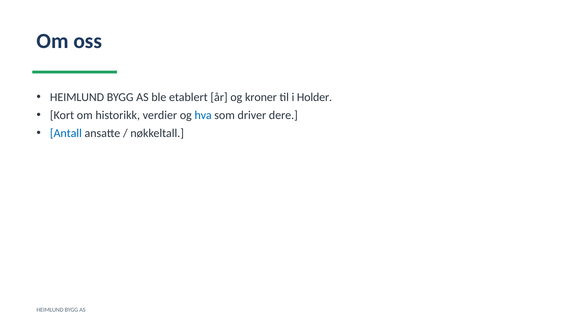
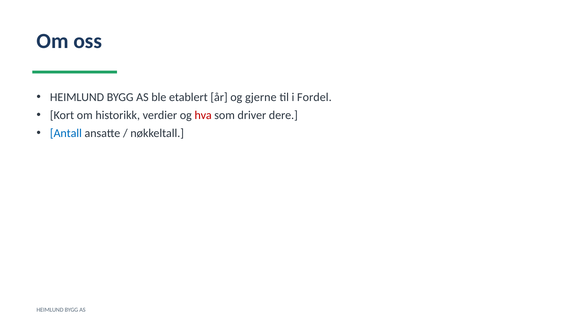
kroner: kroner -> gjerne
Holder: Holder -> Fordel
hva colour: blue -> red
